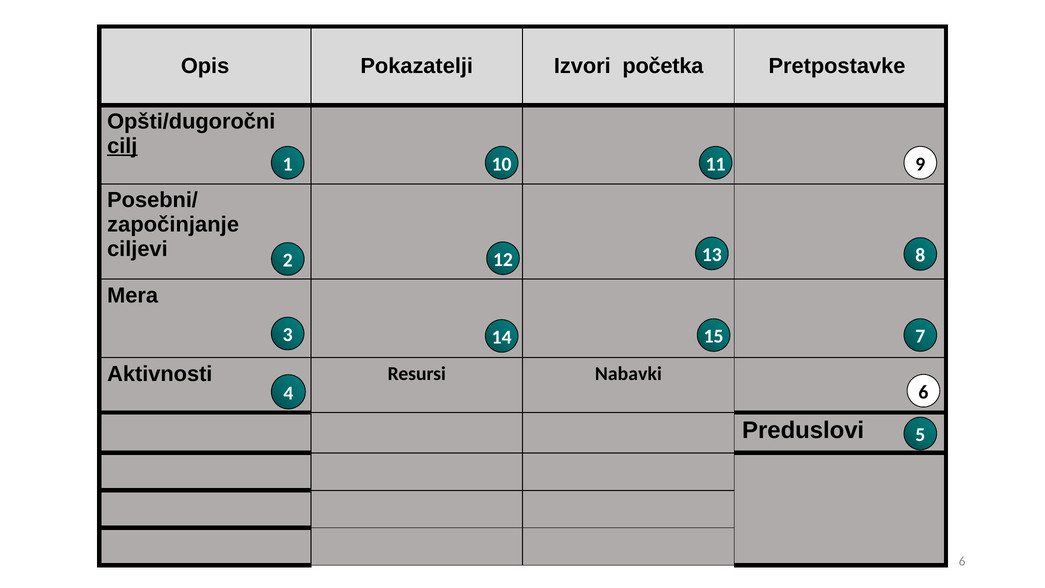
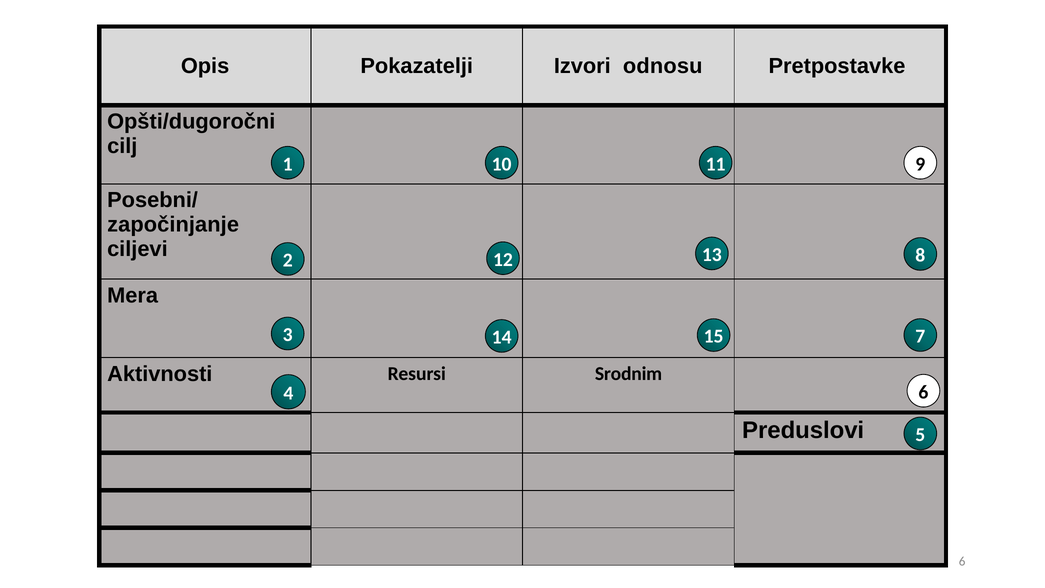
početka: početka -> odnosu
cilj underline: present -> none
Nabavki: Nabavki -> Srodnim
